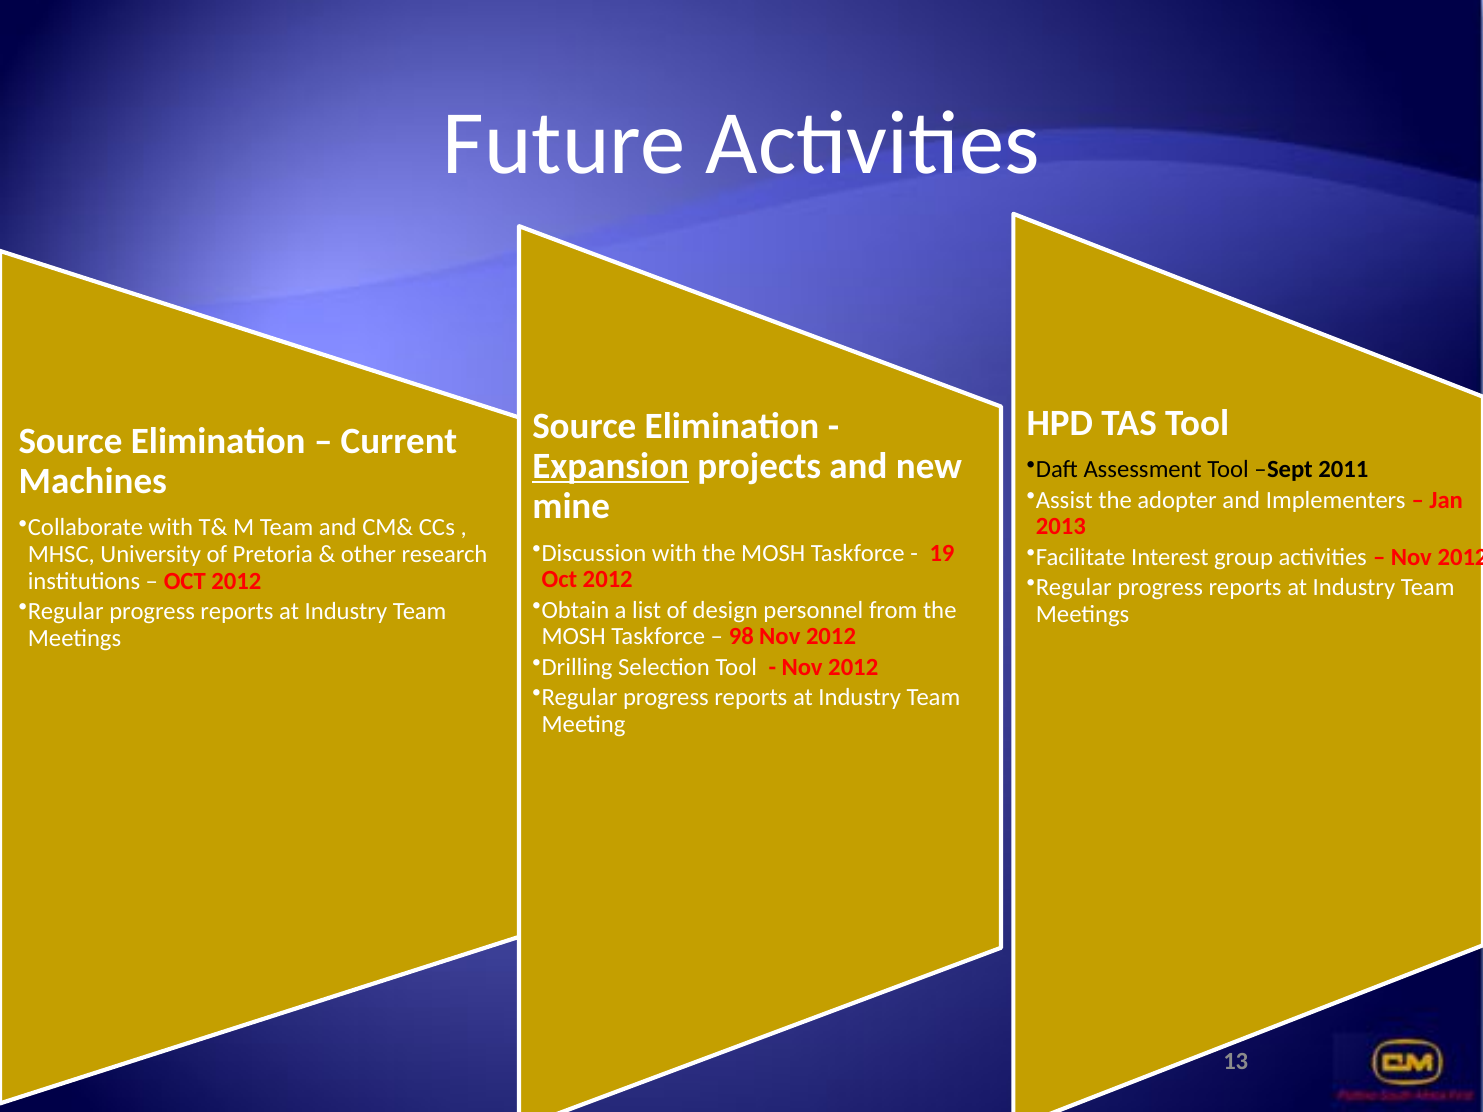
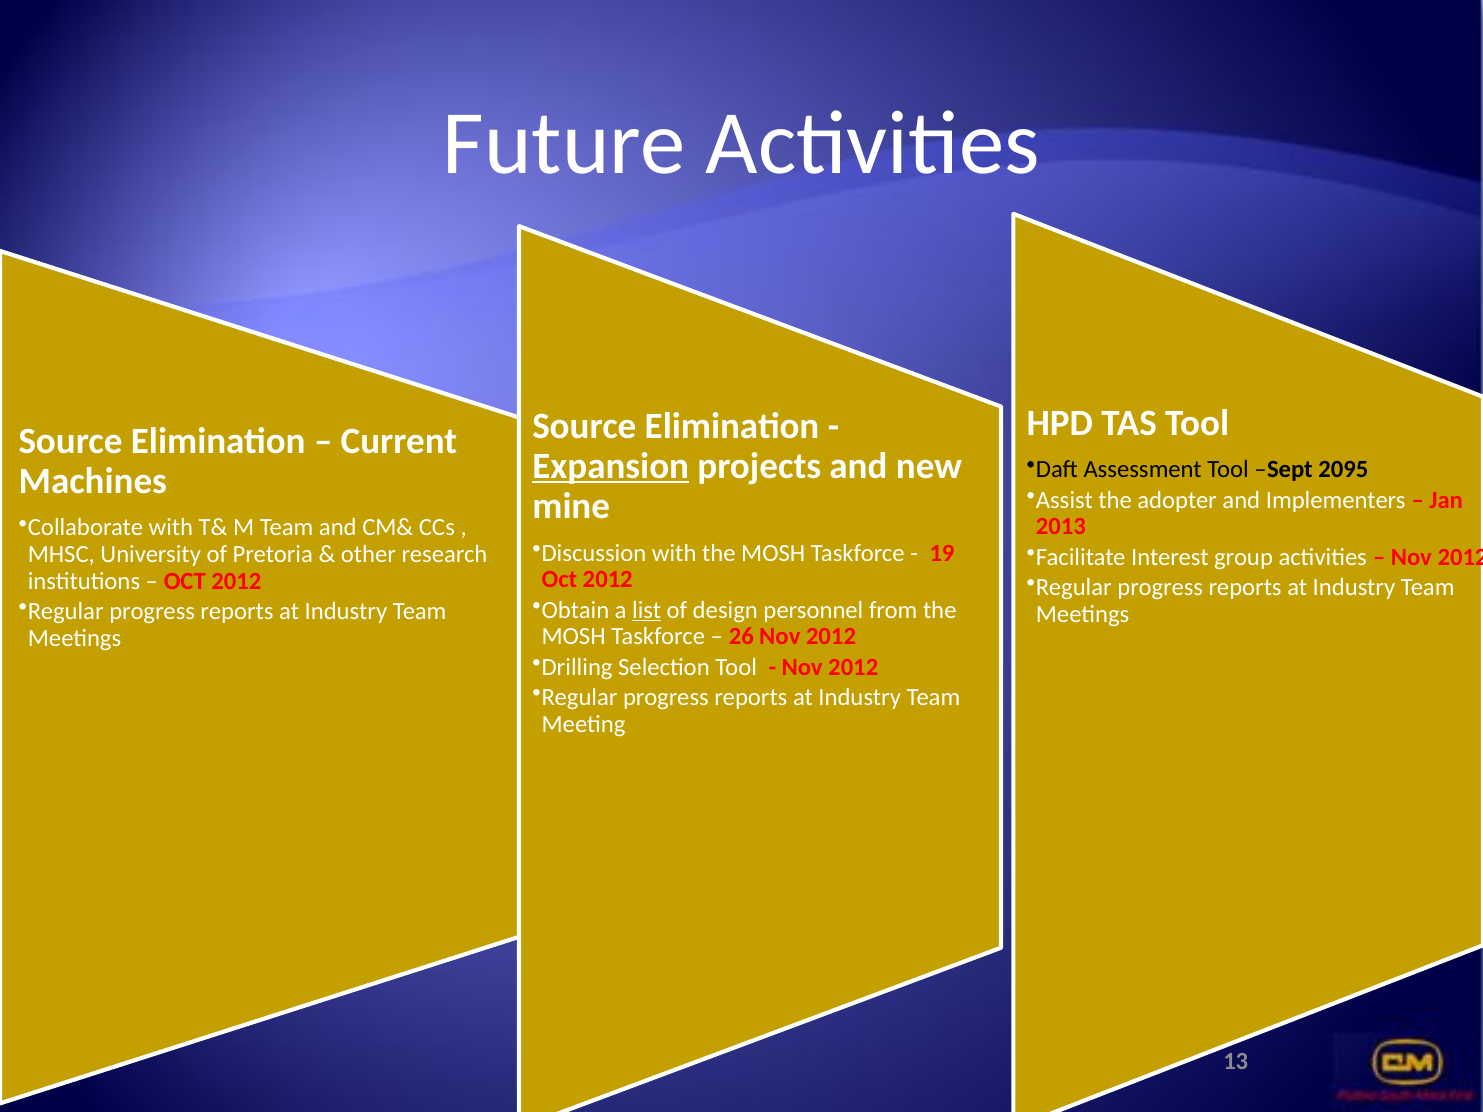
2011: 2011 -> 2095
list underline: none -> present
98: 98 -> 26
